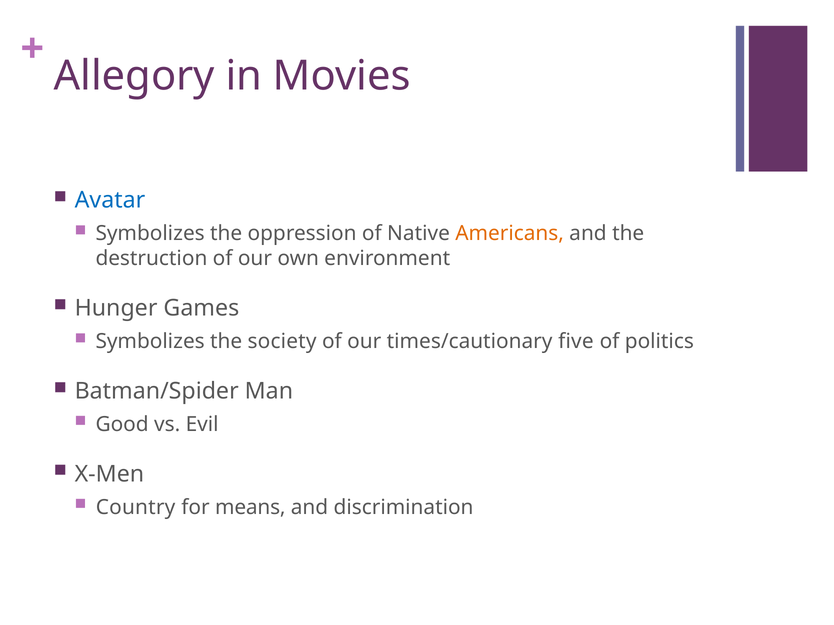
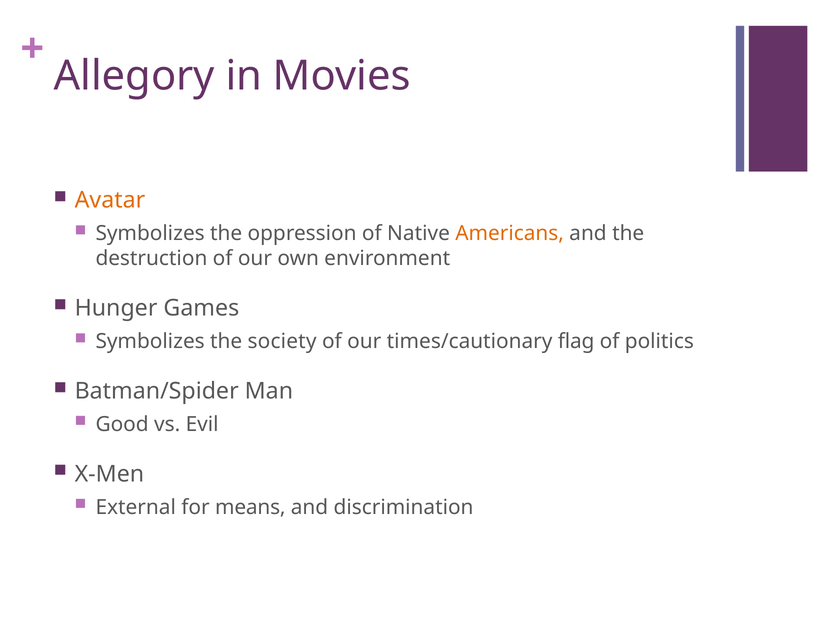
Avatar colour: blue -> orange
five: five -> flag
Country: Country -> External
